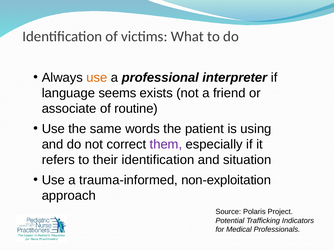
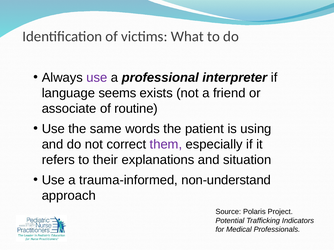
use at (97, 78) colour: orange -> purple
their identification: identification -> explanations
non-exploitation: non-exploitation -> non-understand
